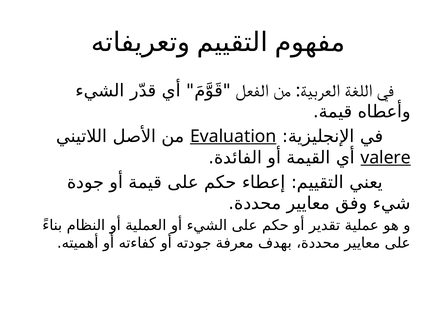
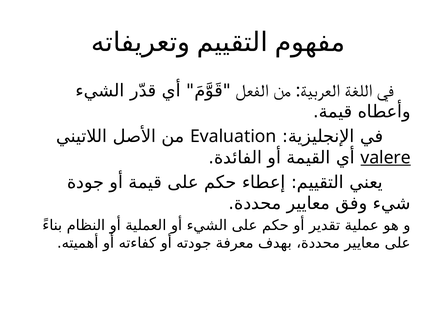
Evaluation underline: present -> none
